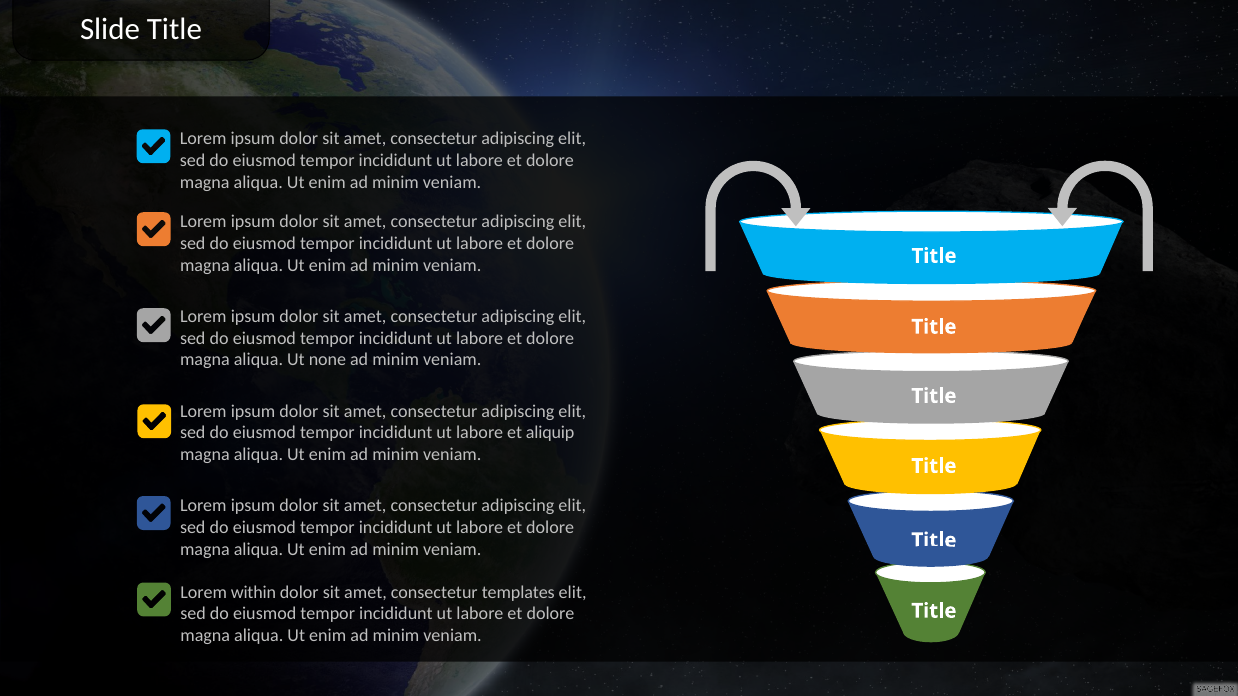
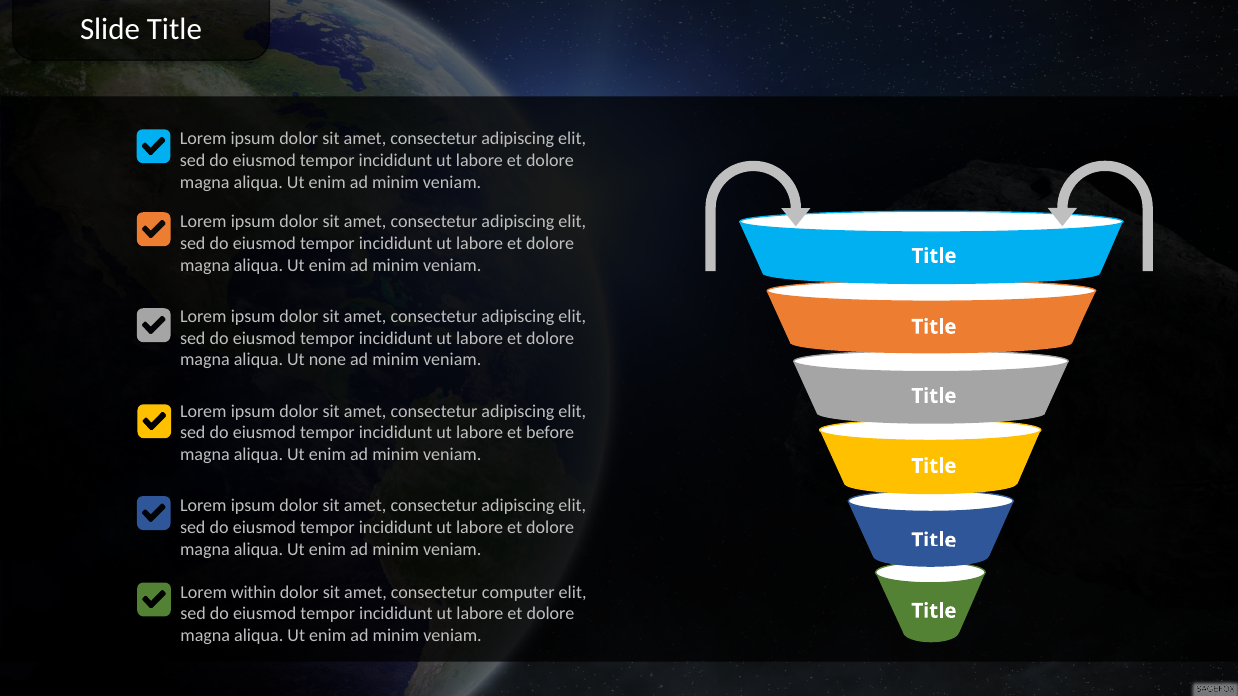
aliquip: aliquip -> before
templates: templates -> computer
